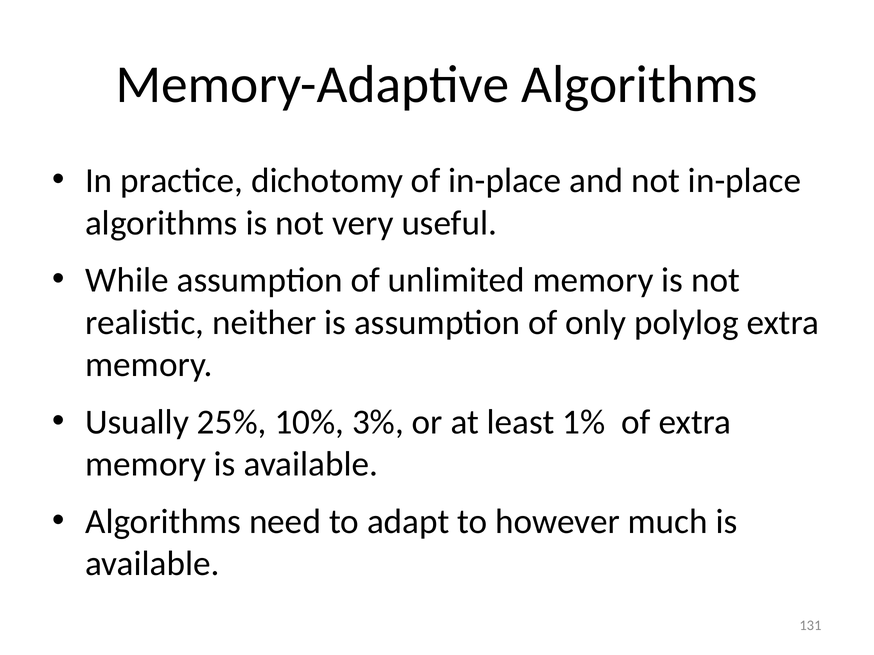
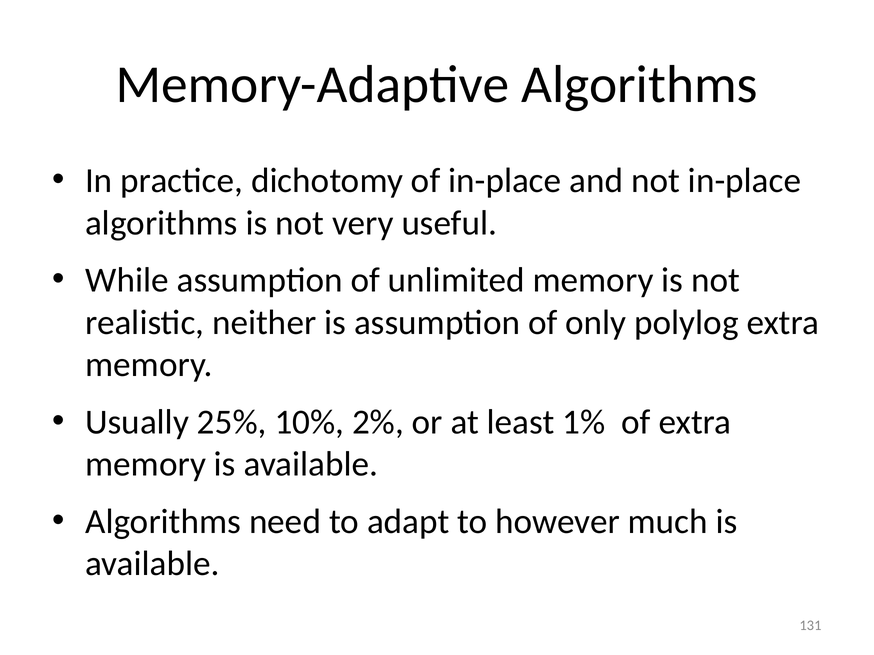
3%: 3% -> 2%
